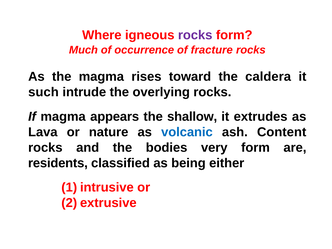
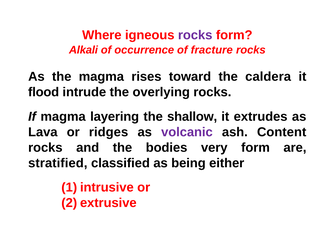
Much: Much -> Alkali
such: such -> flood
appears: appears -> layering
nature: nature -> ridges
volcanic colour: blue -> purple
residents: residents -> stratified
